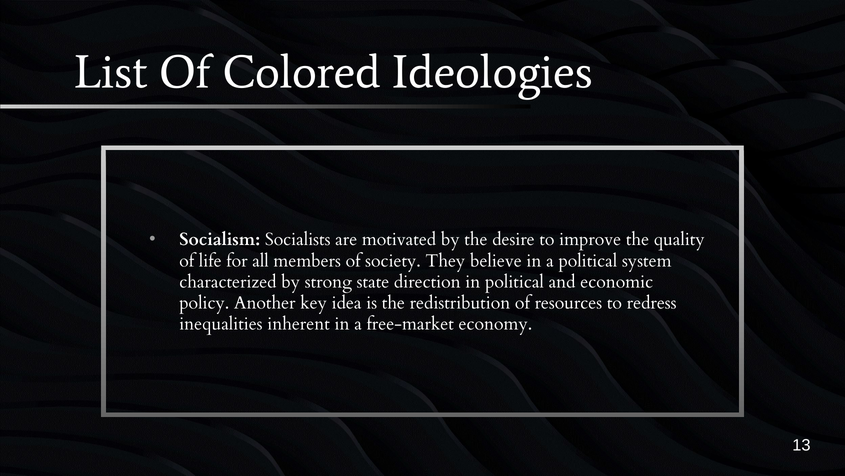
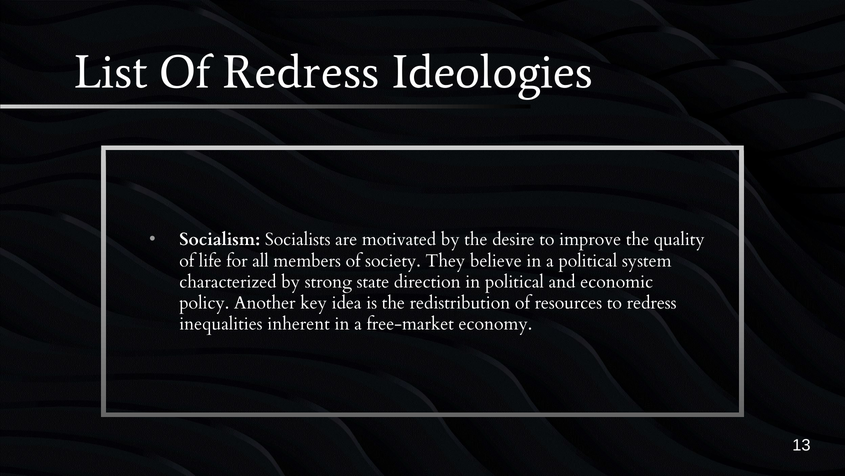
Of Colored: Colored -> Redress
